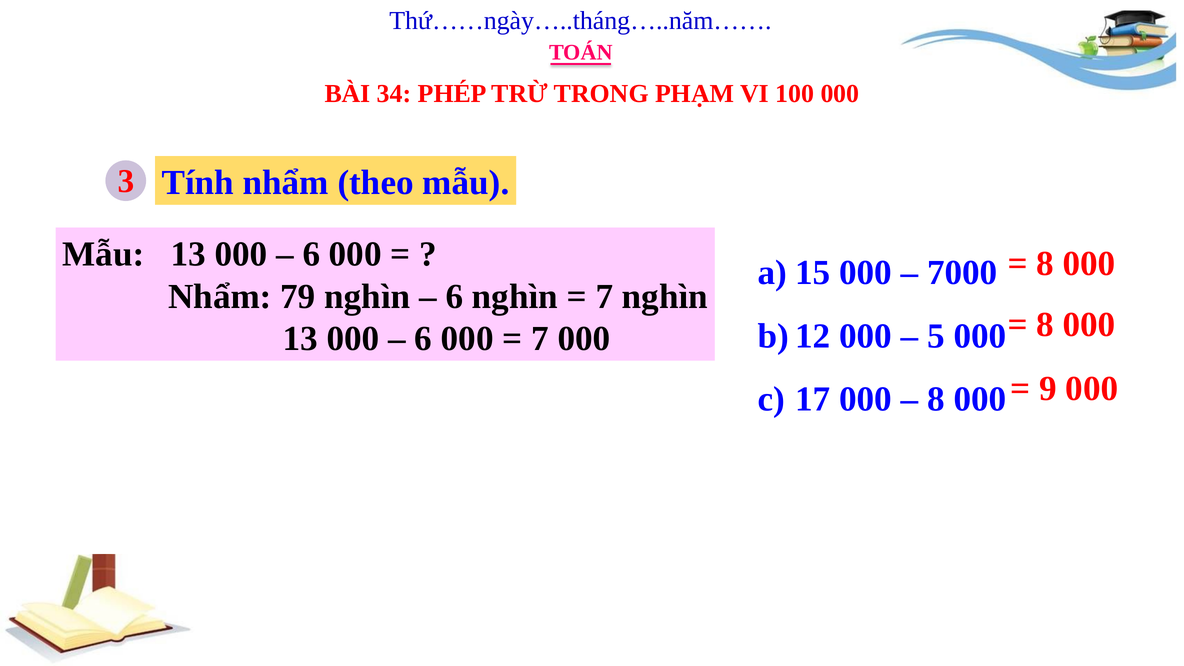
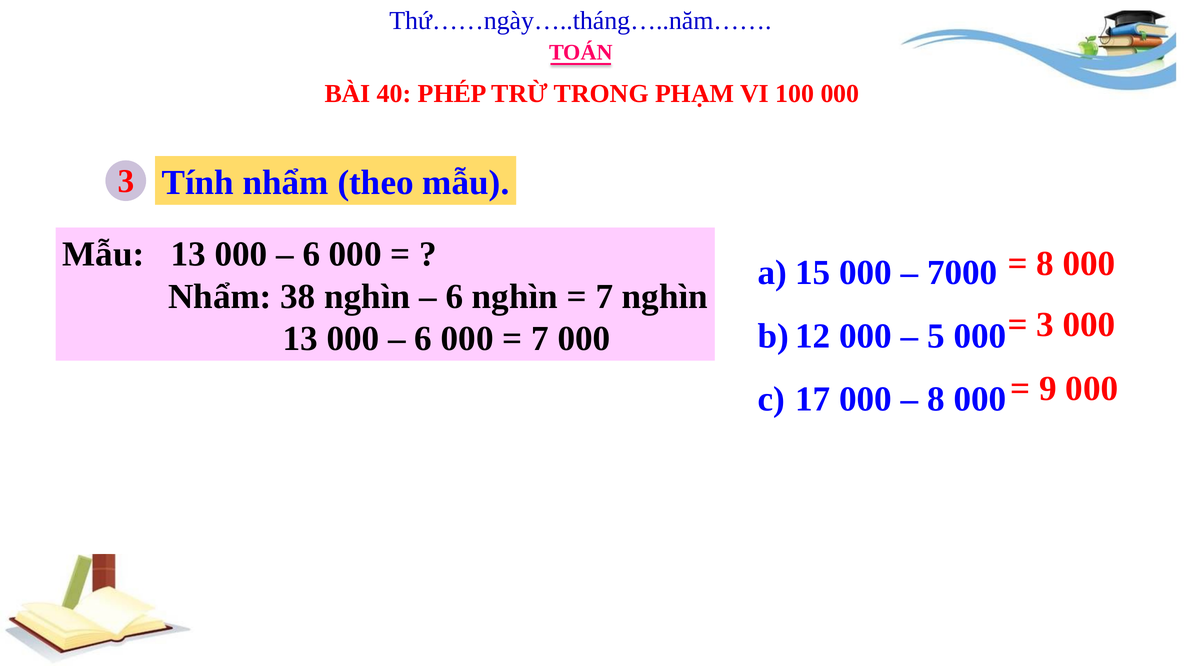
34: 34 -> 40
79: 79 -> 38
8 at (1045, 325): 8 -> 3
